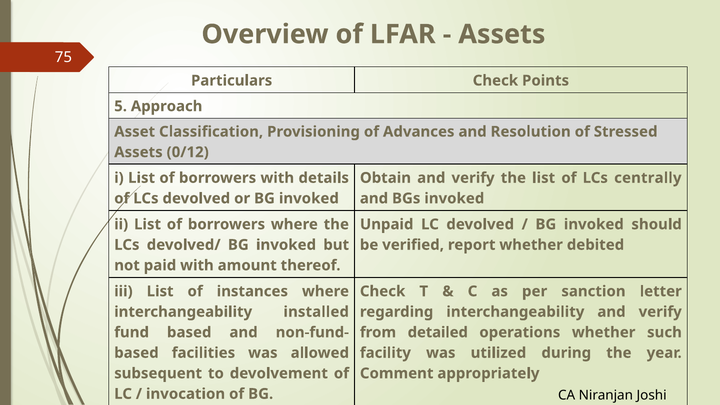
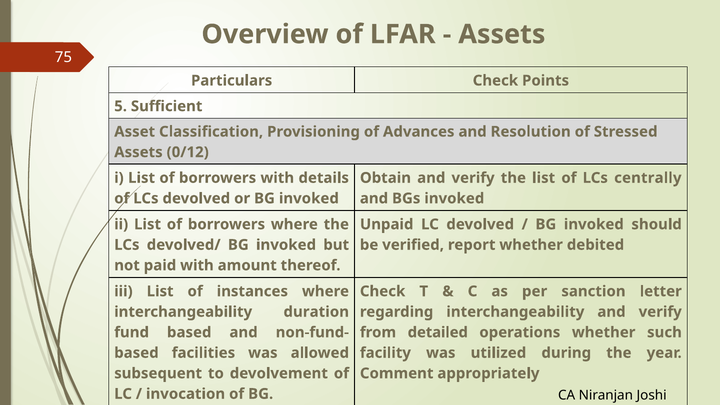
Approach: Approach -> Sufficient
installed: installed -> duration
